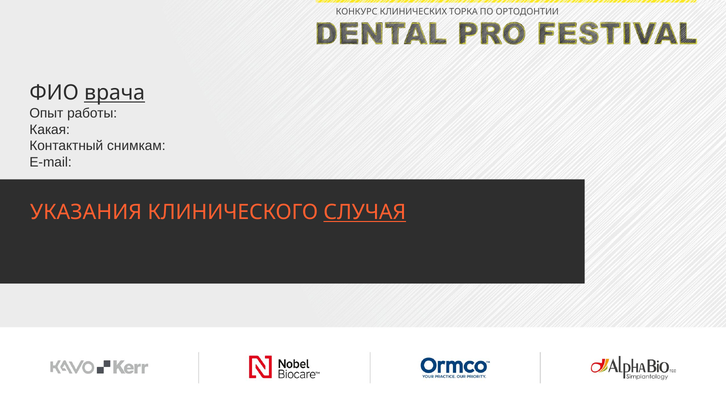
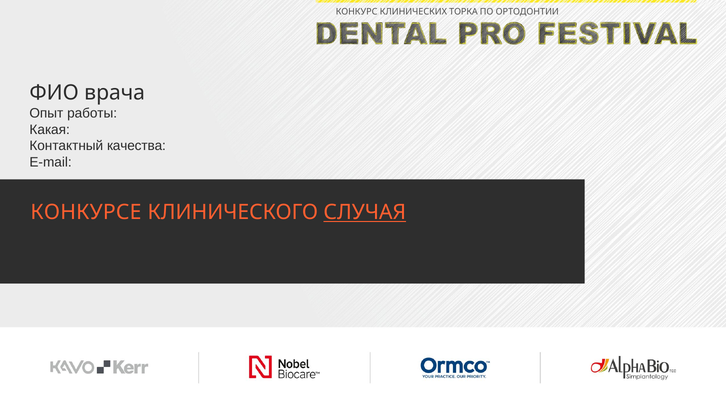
врача underline: present -> none
снимкам: снимкам -> качества
УКАЗАНИЯ: УКАЗАНИЯ -> КОНКУРСЕ
